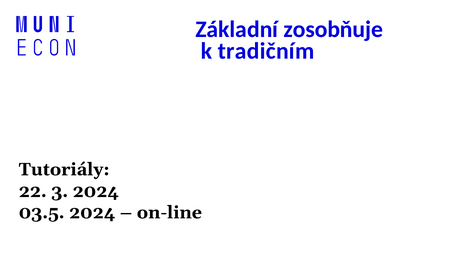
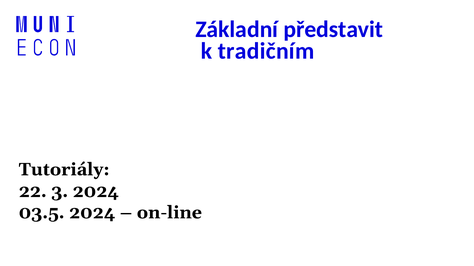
zosobňuje: zosobňuje -> představit
